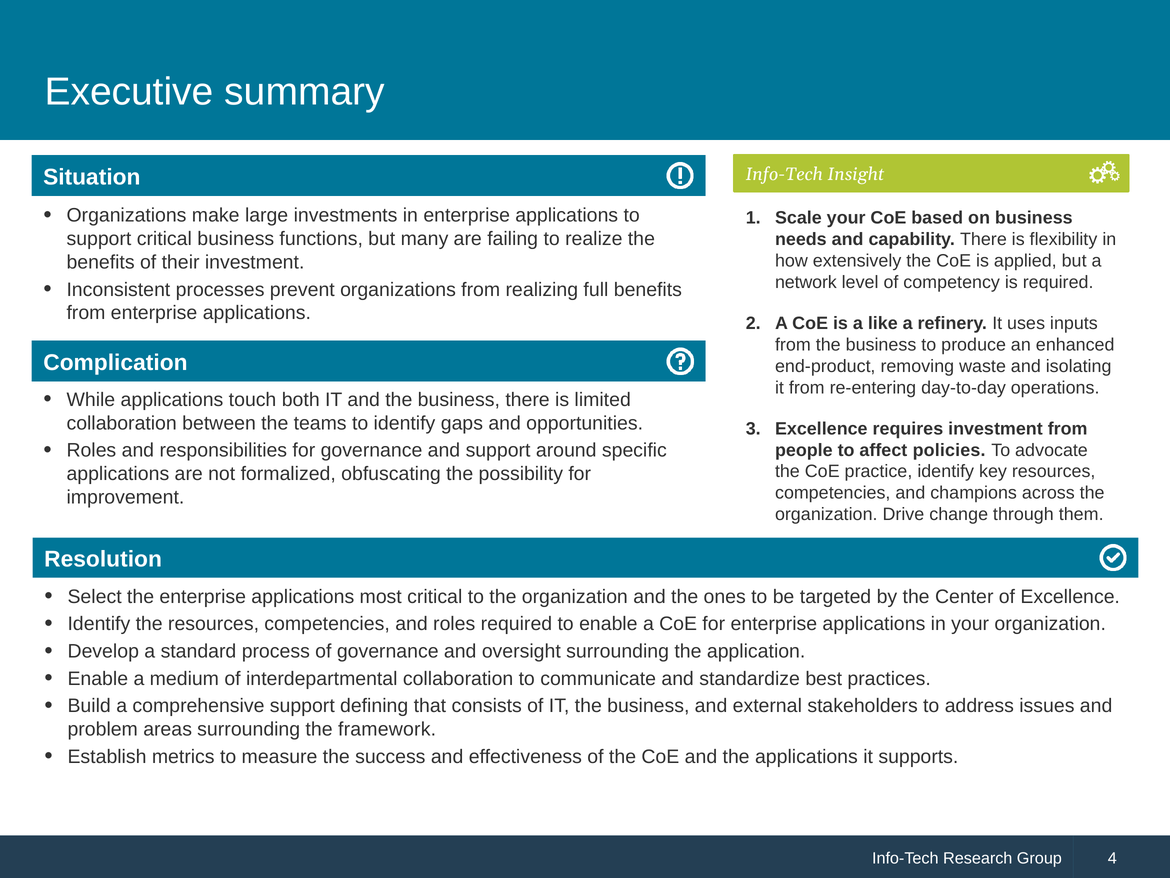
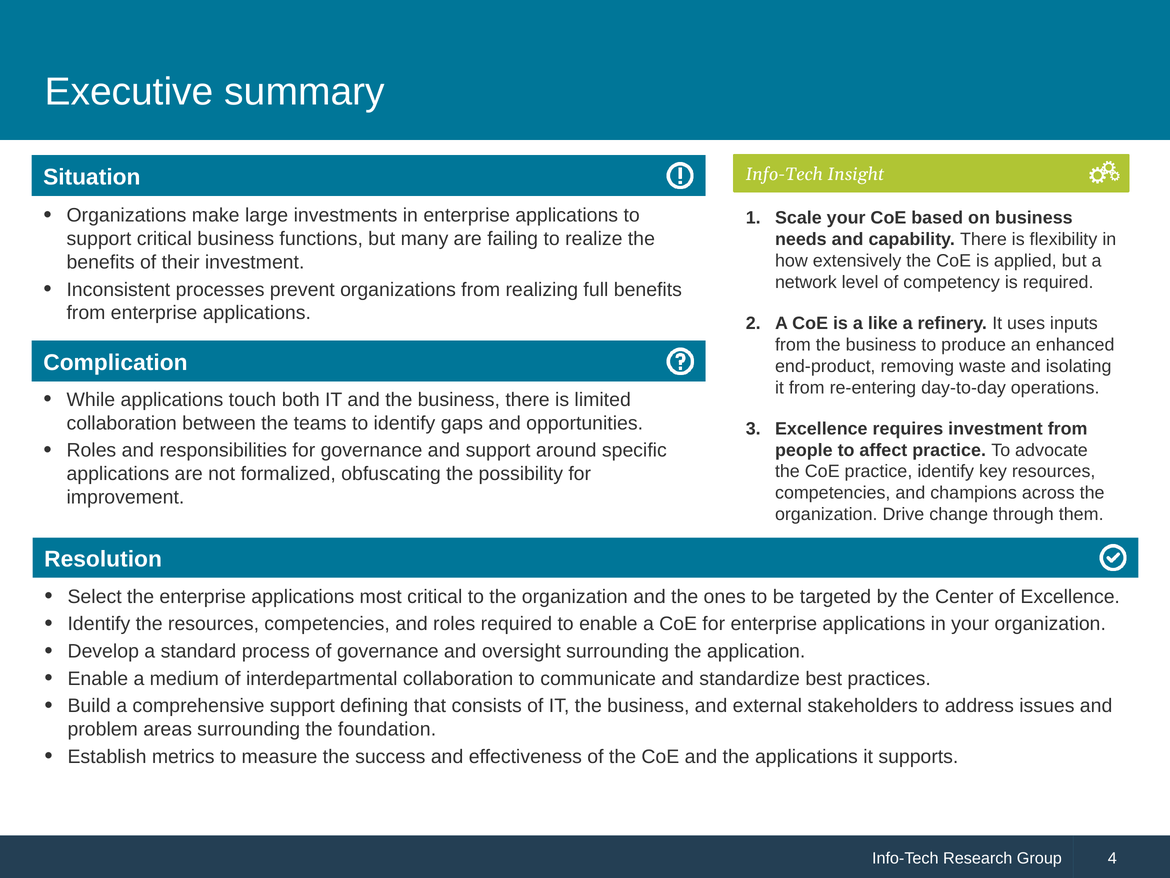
affect policies: policies -> practice
framework: framework -> foundation
